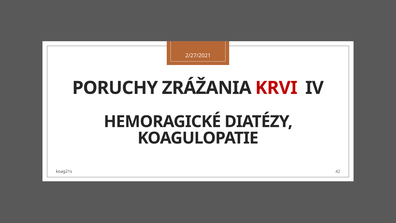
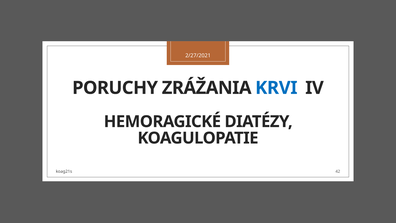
KRVI colour: red -> blue
